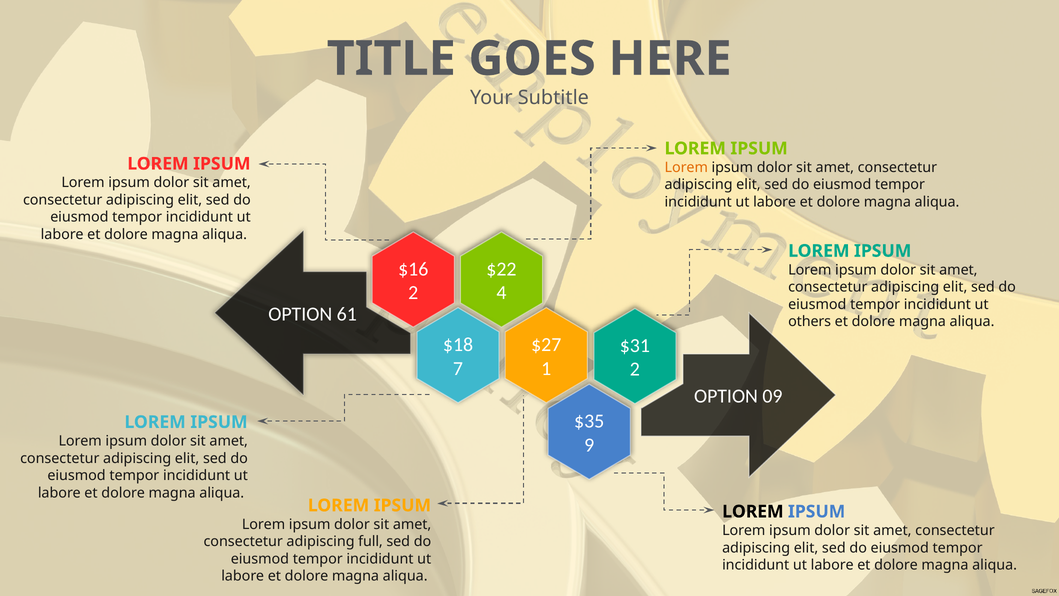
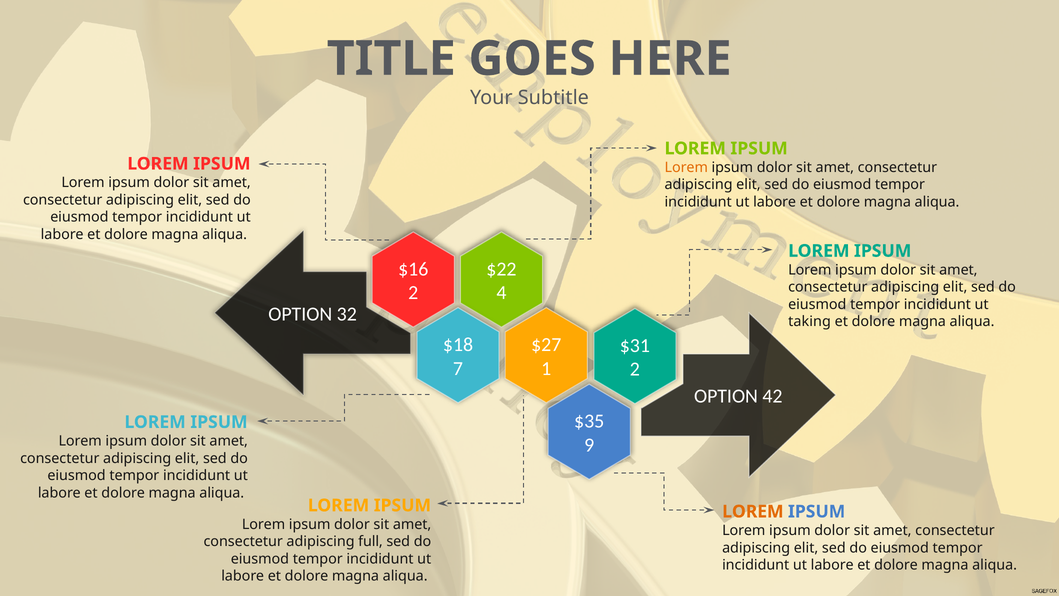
61: 61 -> 32
others: others -> taking
09: 09 -> 42
LOREM at (753, 511) colour: black -> orange
